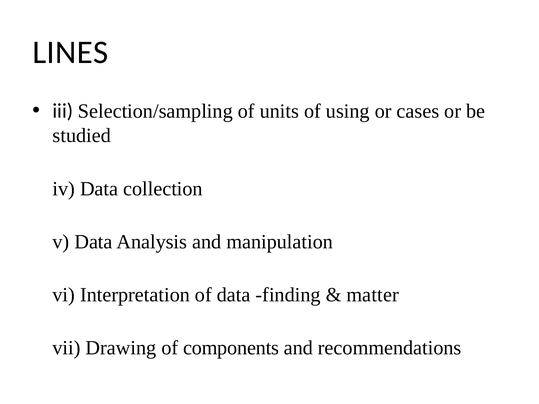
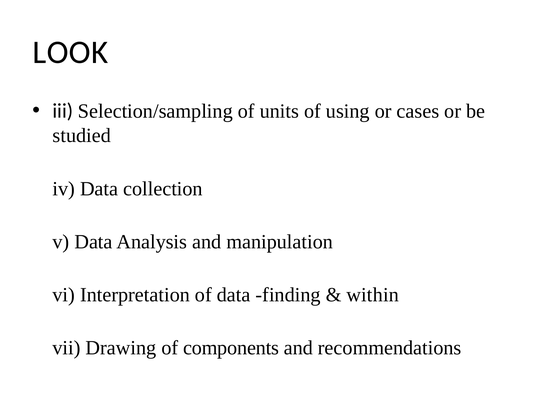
LINES: LINES -> LOOK
matter: matter -> within
